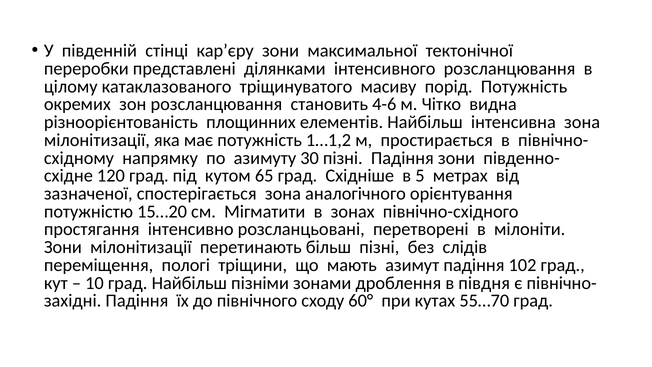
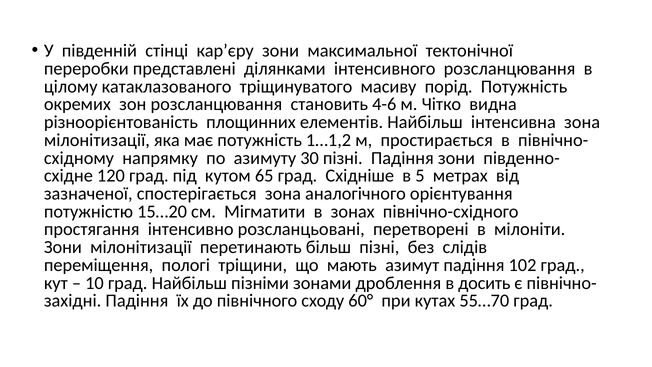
півдня: півдня -> досить
